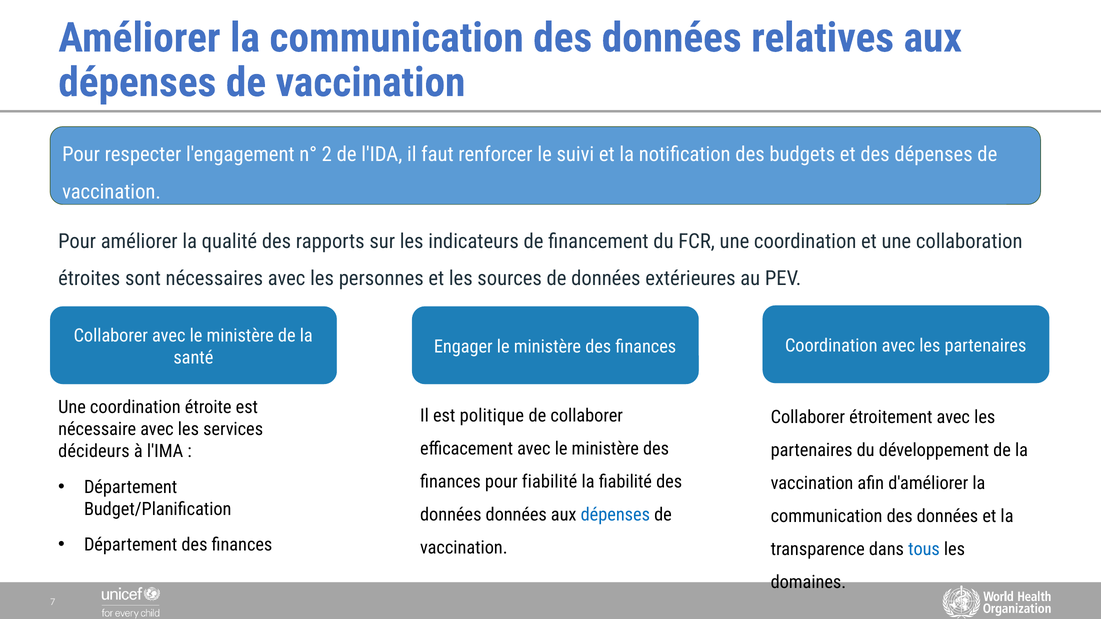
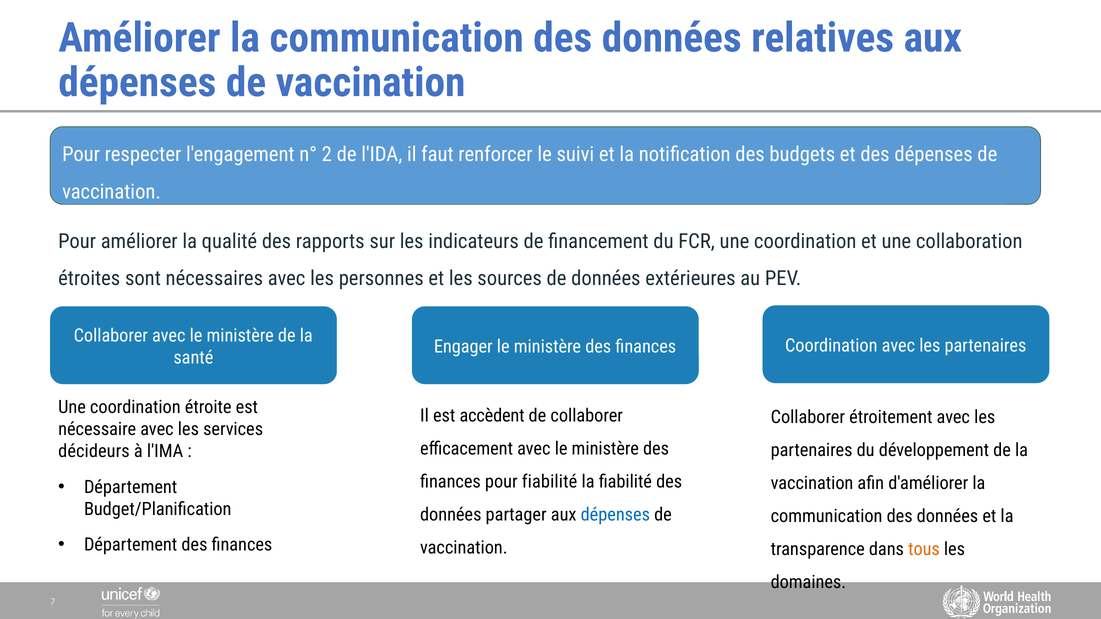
politique: politique -> accèdent
données données: données -> partager
tous colour: blue -> orange
